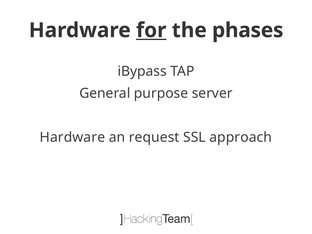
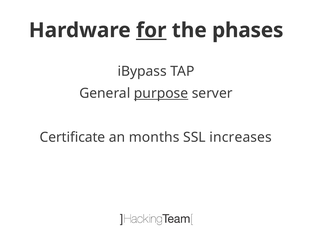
purpose underline: none -> present
Hardware at (72, 137): Hardware -> Certificate
request: request -> months
approach: approach -> increases
